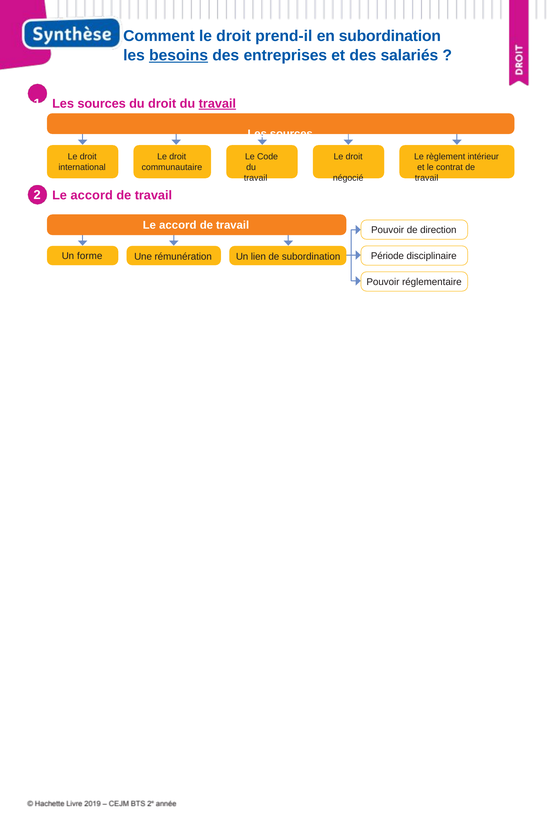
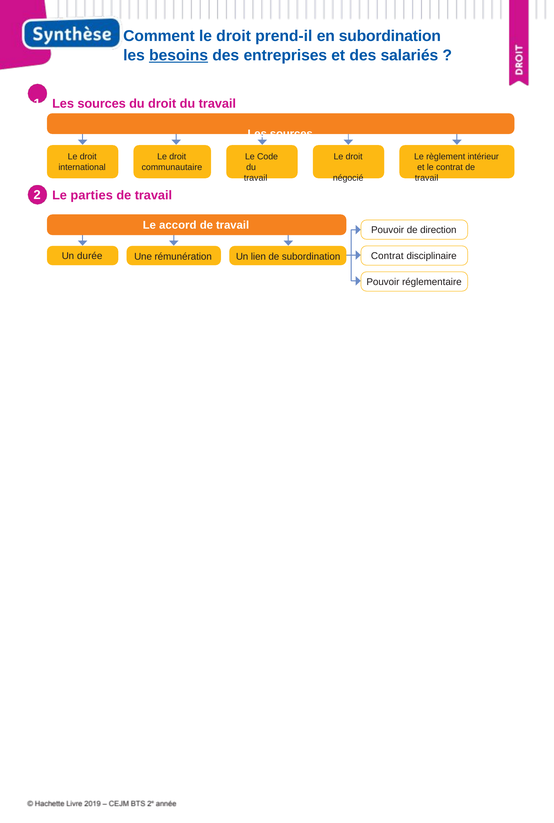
travail at (217, 104) underline: present -> none
2 Le accord: accord -> parties
forme: forme -> durée
Période at (387, 256): Période -> Contrat
